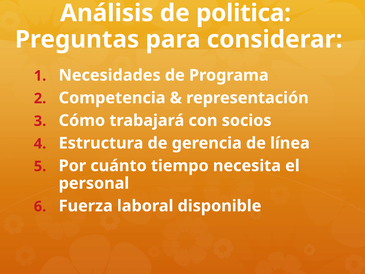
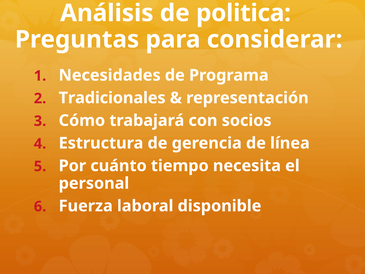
Competencia: Competencia -> Tradicionales
